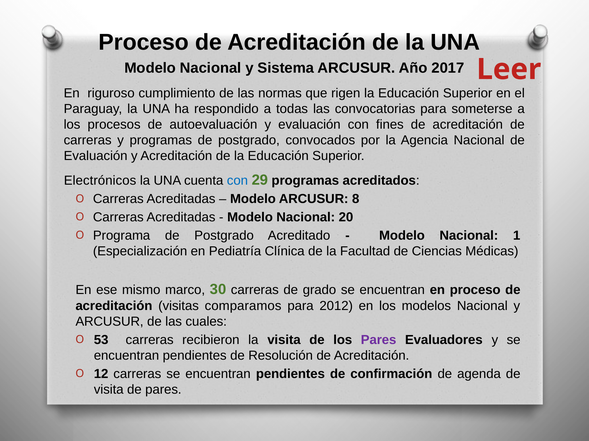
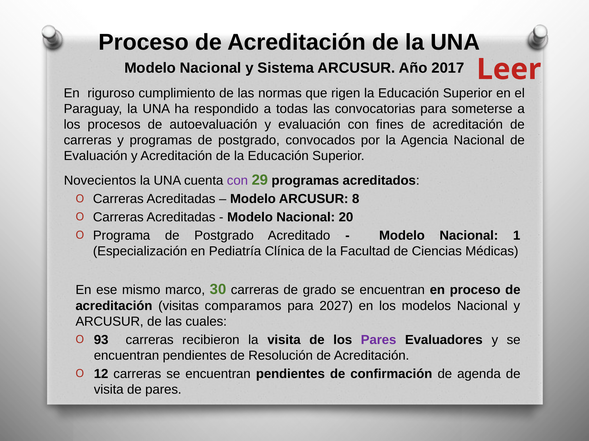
Electrónicos: Electrónicos -> Novecientos
con at (237, 181) colour: blue -> purple
2012: 2012 -> 2027
53: 53 -> 93
